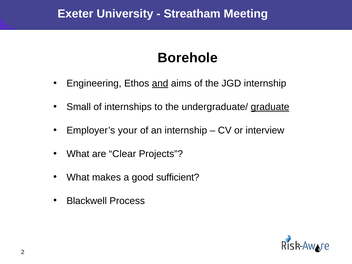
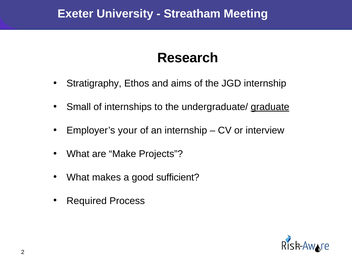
Borehole: Borehole -> Research
Engineering: Engineering -> Stratigraphy
and underline: present -> none
Clear: Clear -> Make
Blackwell: Blackwell -> Required
